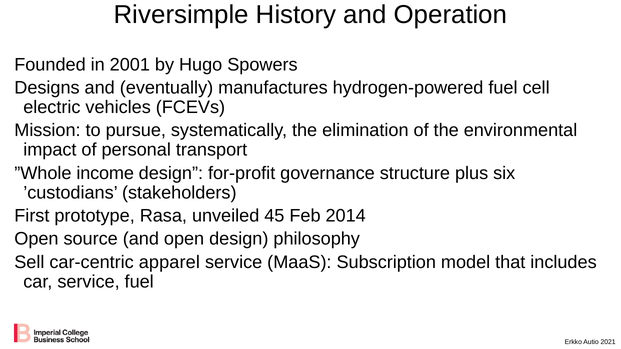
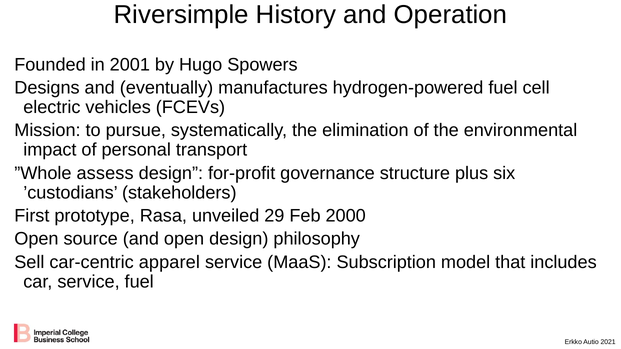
income: income -> assess
45: 45 -> 29
2014: 2014 -> 2000
